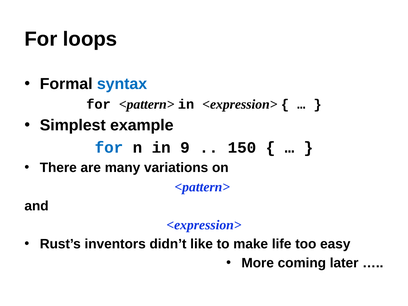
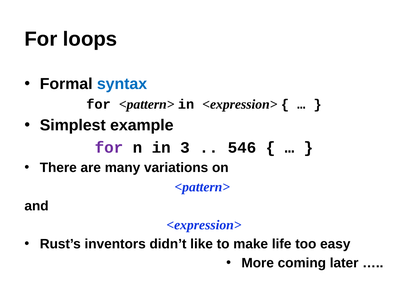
for at (109, 148) colour: blue -> purple
9: 9 -> 3
150: 150 -> 546
